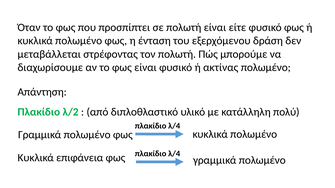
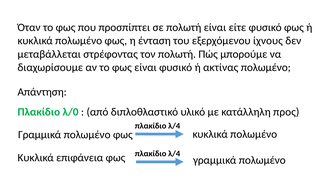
δράση: δράση -> ίχνους
λ/2: λ/2 -> λ/0
πολύ: πολύ -> προς
